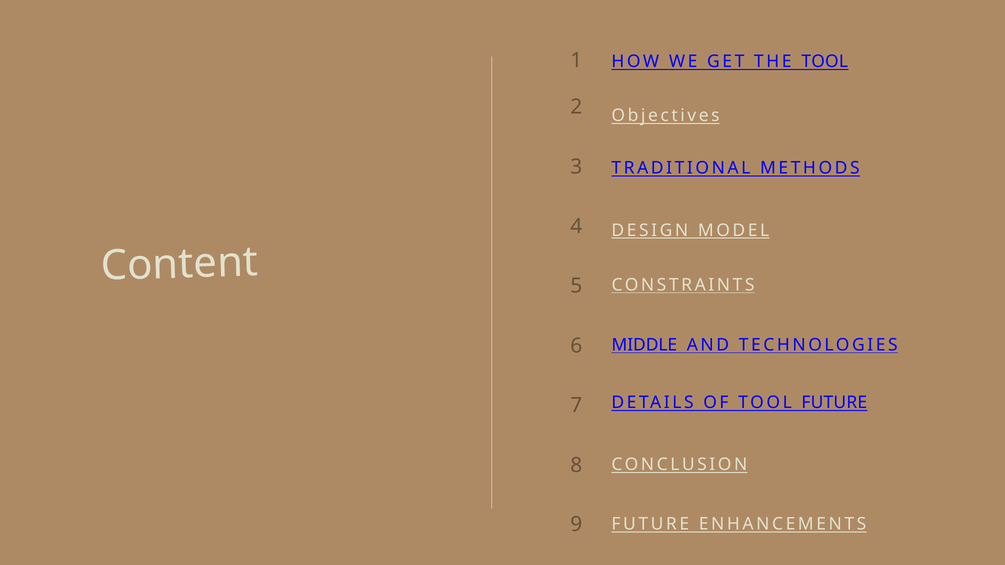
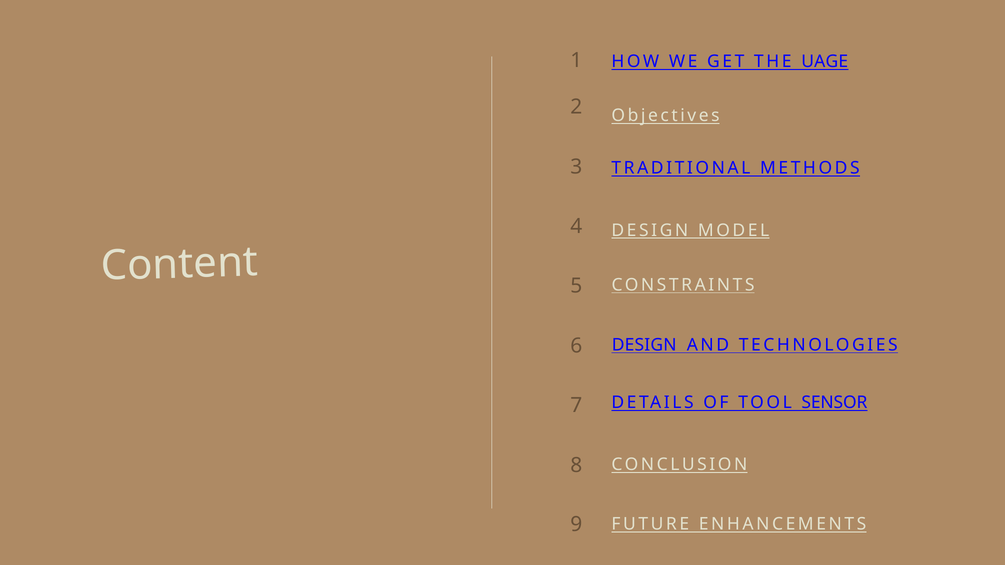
THE TOOL: TOOL -> UAGE
MIDDLE at (644, 345): MIDDLE -> DESIGN
TOOL FUTURE: FUTURE -> SENSOR
